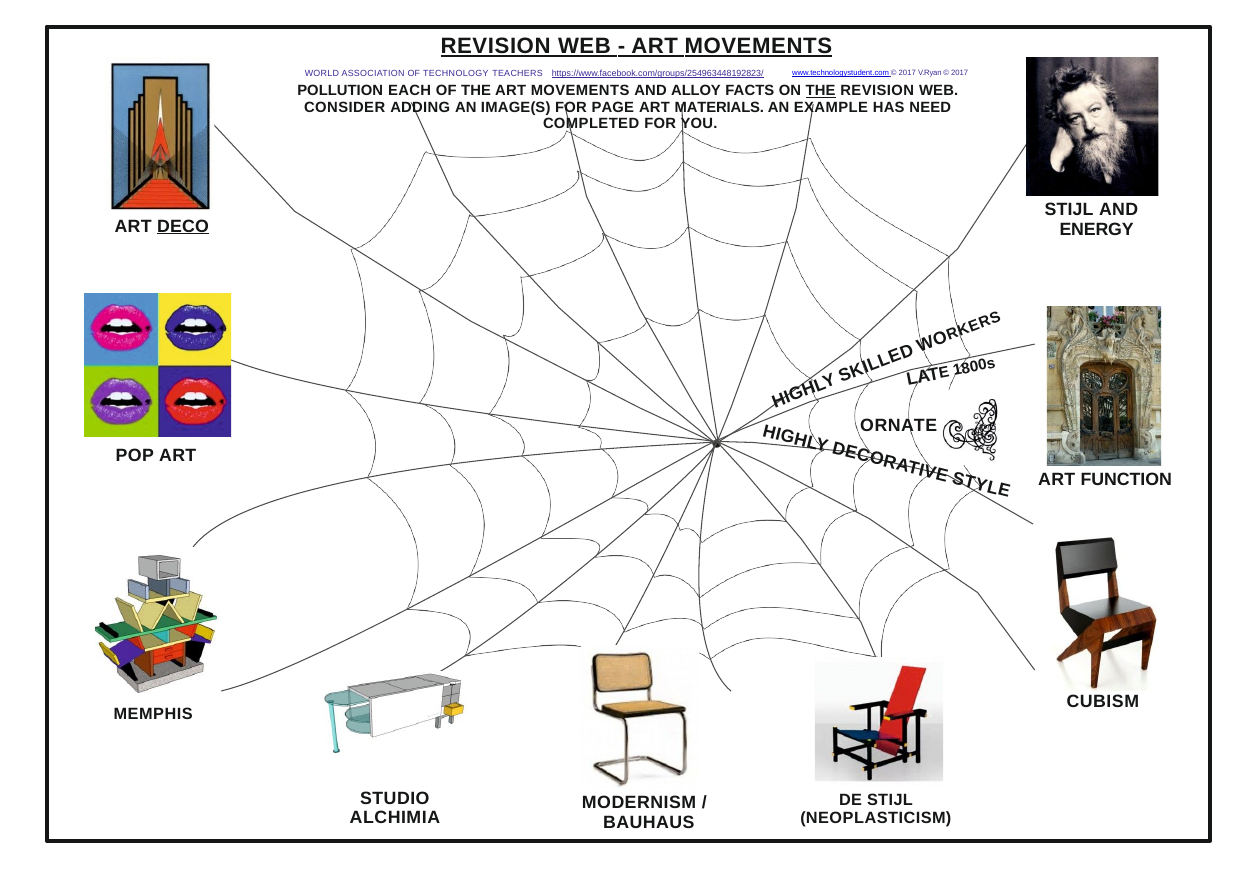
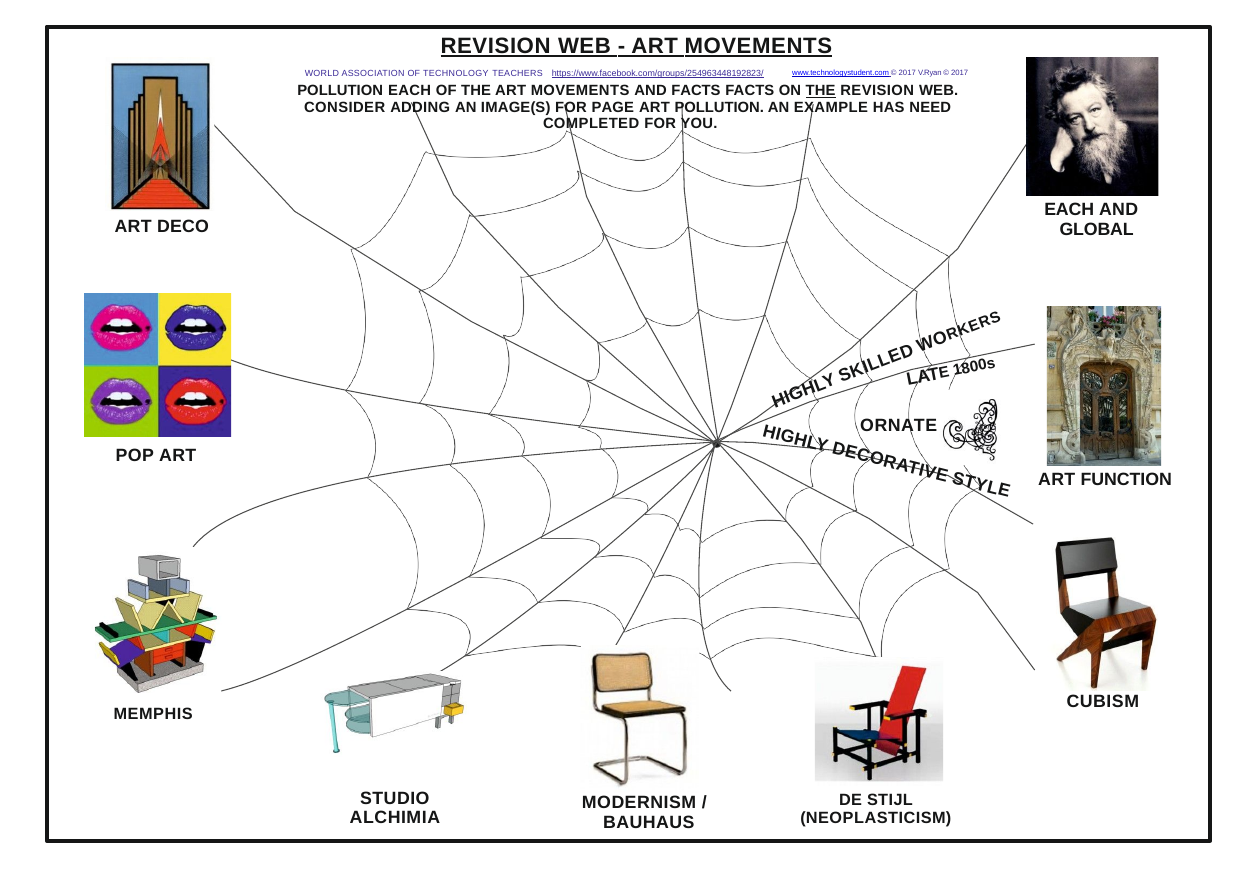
AND ALLOY: ALLOY -> FACTS
ART MATERIALS: MATERIALS -> POLLUTION
STIJL at (1069, 210): STIJL -> EACH
DECO underline: present -> none
ENERGY: ENERGY -> GLOBAL
